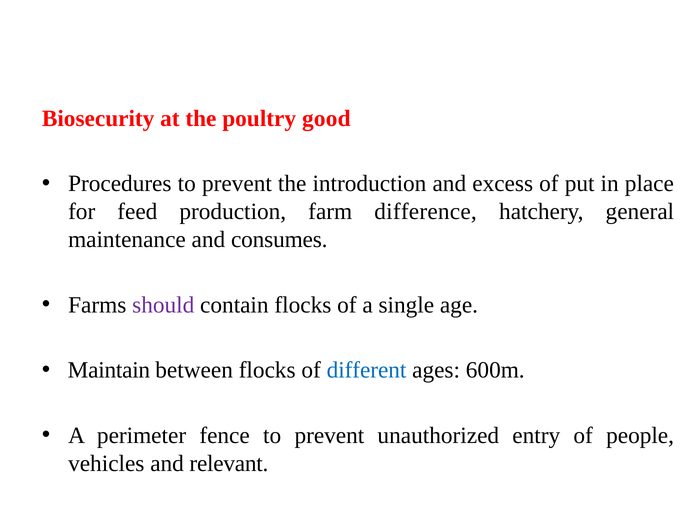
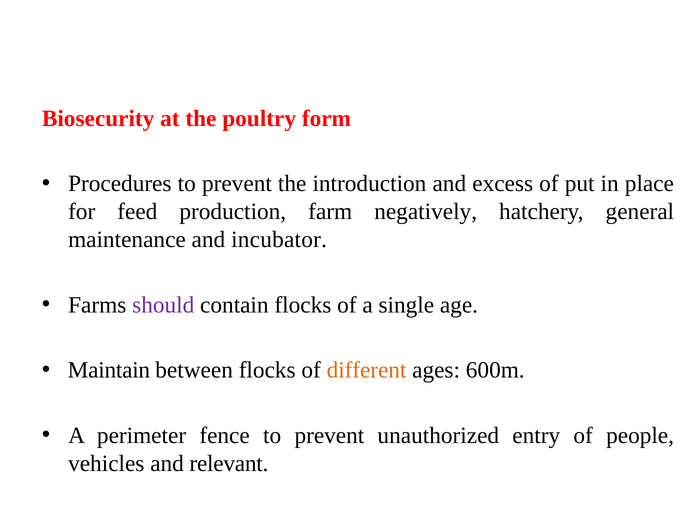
good: good -> form
difference: difference -> negatively
consumes: consumes -> incubator
different colour: blue -> orange
